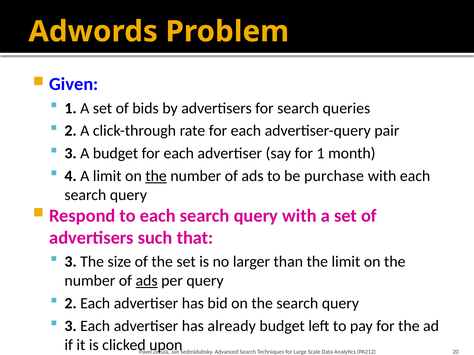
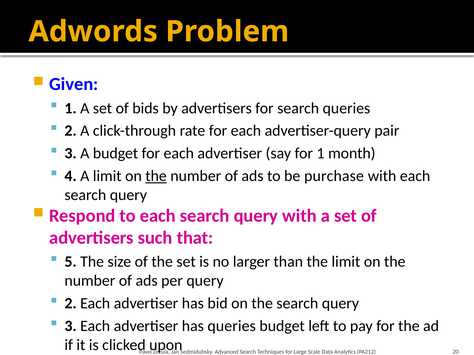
3 at (71, 262): 3 -> 5
ads at (147, 281) underline: present -> none
has already: already -> queries
